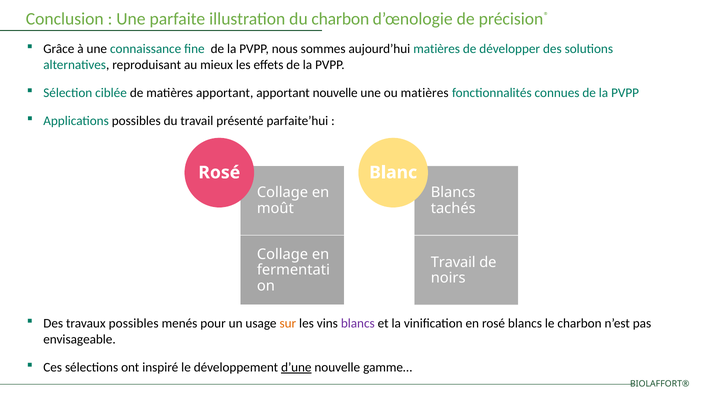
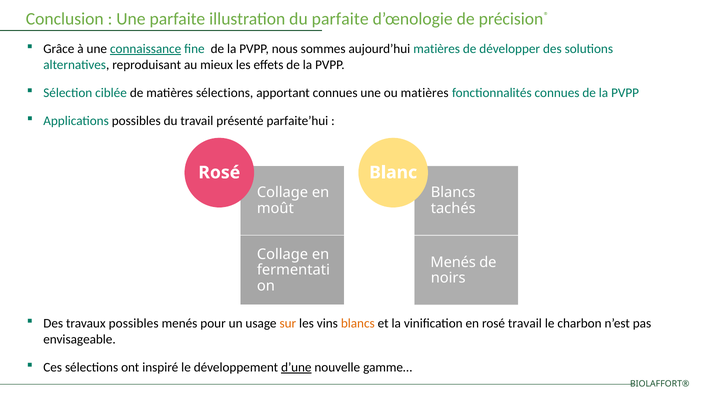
du charbon: charbon -> parfaite
connaissance underline: none -> present
matières apportant: apportant -> sélections
apportant nouvelle: nouvelle -> connues
Travail at (453, 262): Travail -> Menés
blancs at (358, 323) colour: purple -> orange
en rosé blancs: blancs -> travail
